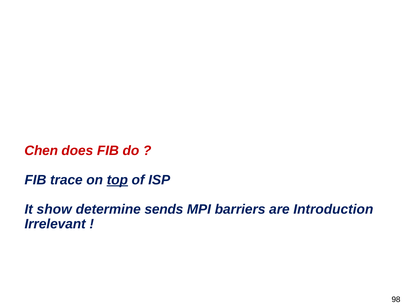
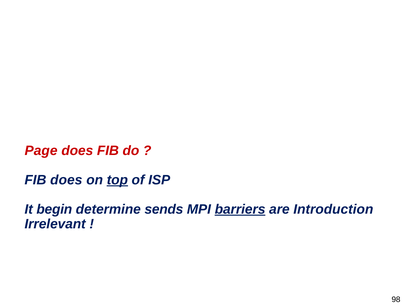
Chen: Chen -> Page
FIB trace: trace -> does
show: show -> begin
barriers underline: none -> present
